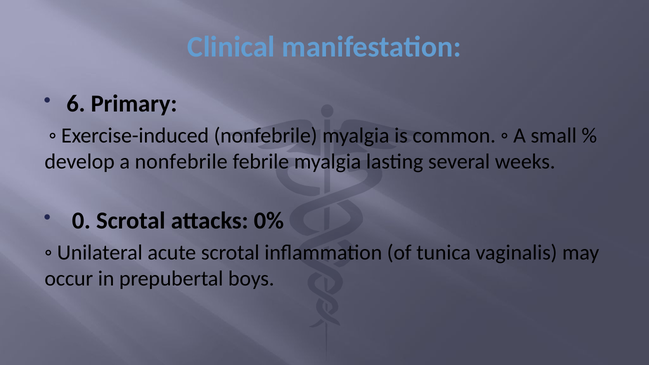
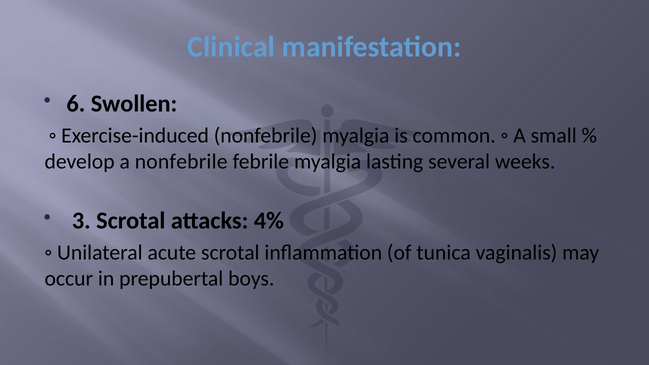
Primary: Primary -> Swollen
0: 0 -> 3
0%: 0% -> 4%
